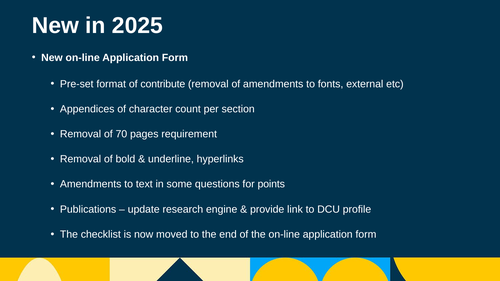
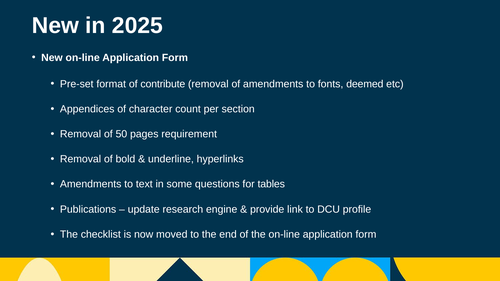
external: external -> deemed
70: 70 -> 50
points: points -> tables
